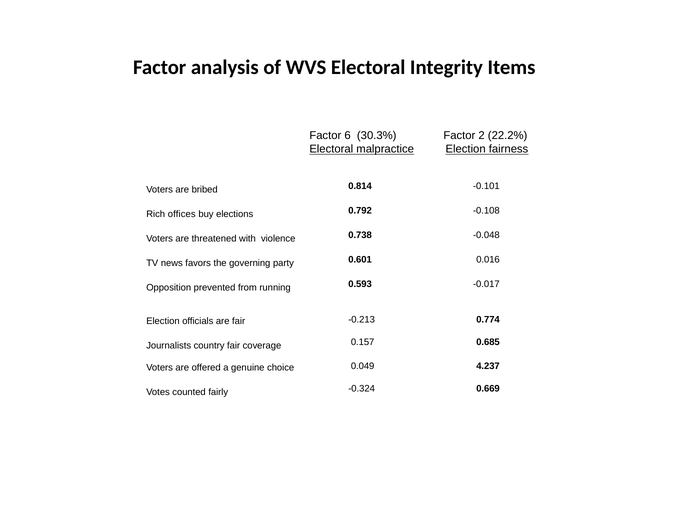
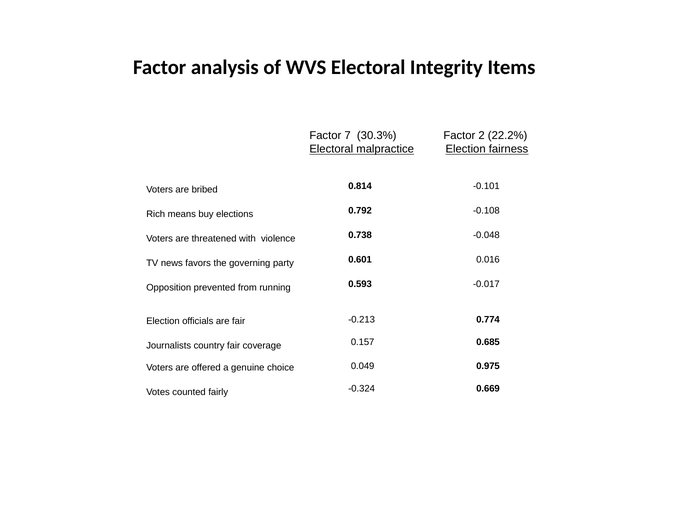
6: 6 -> 7
offices: offices -> means
4.237: 4.237 -> 0.975
